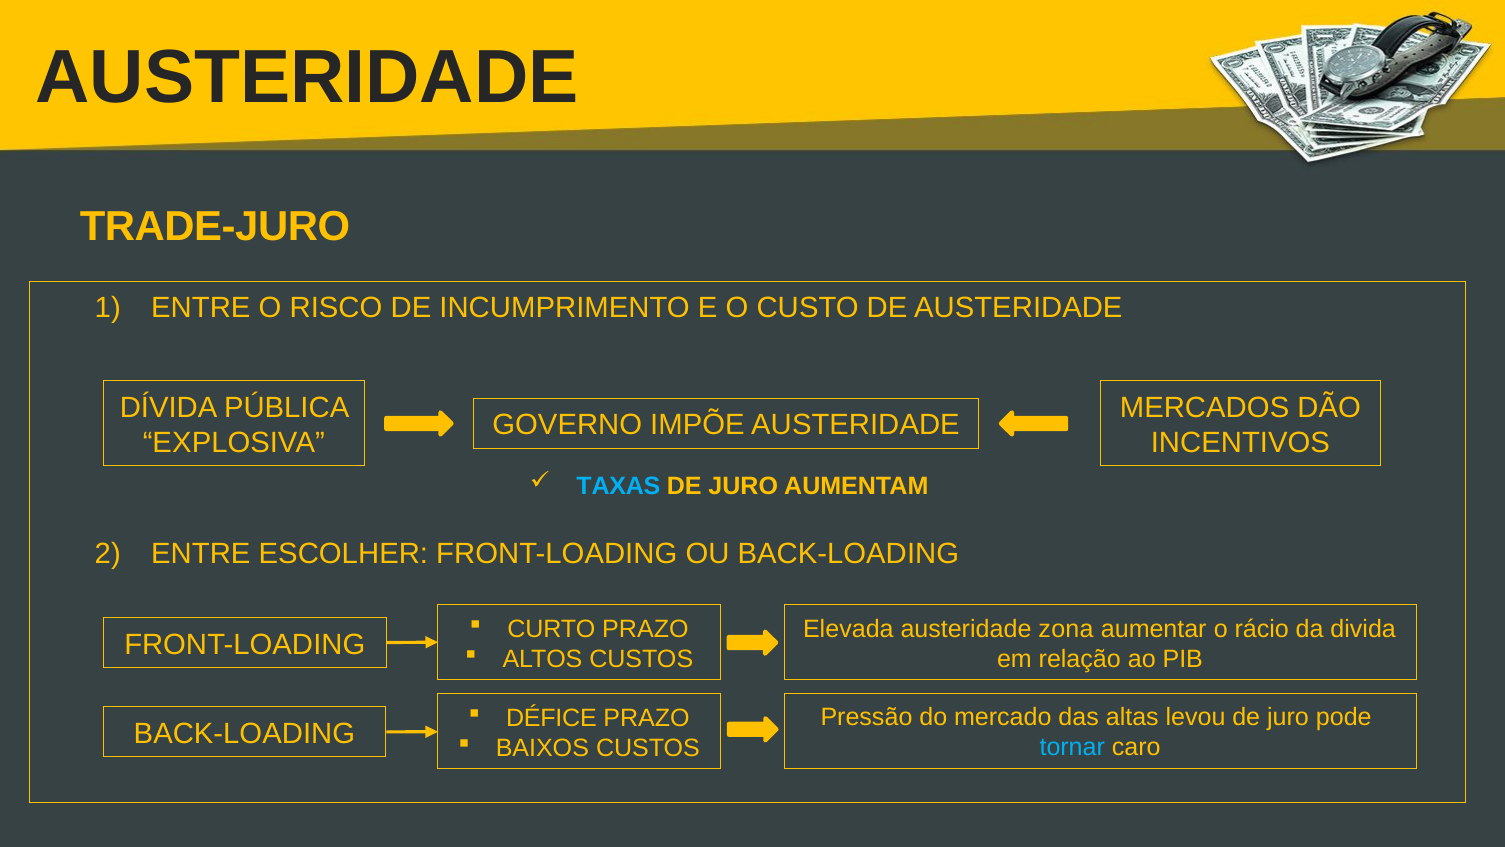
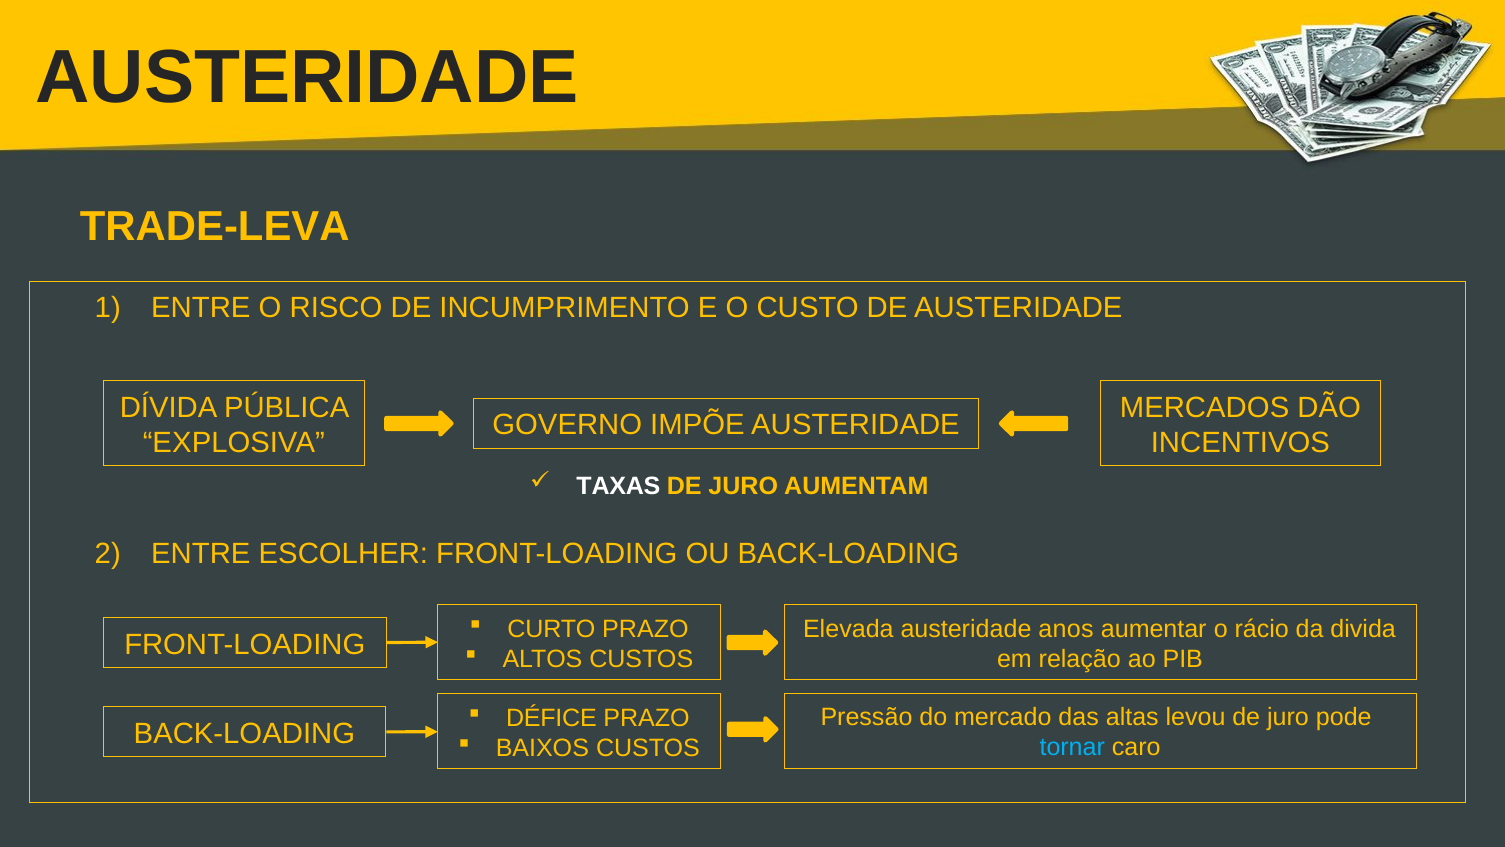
TRADE-JURO: TRADE-JURO -> TRADE-LEVA
TAXAS colour: light blue -> white
zona: zona -> anos
